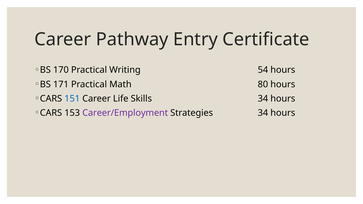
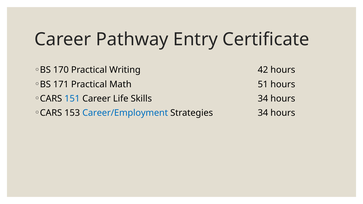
54: 54 -> 42
80: 80 -> 51
Career/Employment colour: purple -> blue
